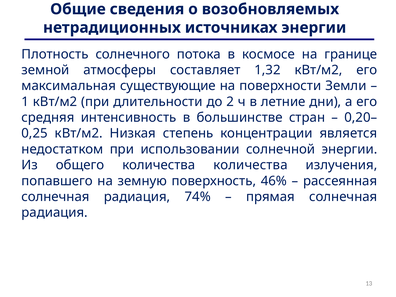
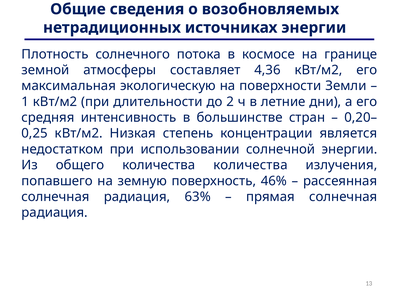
1,32: 1,32 -> 4,36
существующие: существующие -> экологическую
74%: 74% -> 63%
